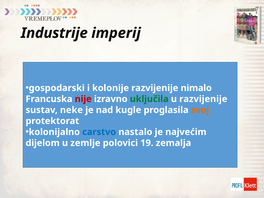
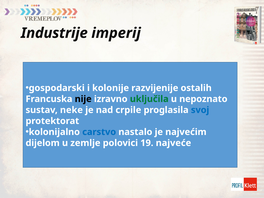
nimalo: nimalo -> ostalih
nije colour: red -> black
u razvijenije: razvijenije -> nepoznato
kugle: kugle -> crpile
svoj colour: orange -> blue
zemalja: zemalja -> najveće
